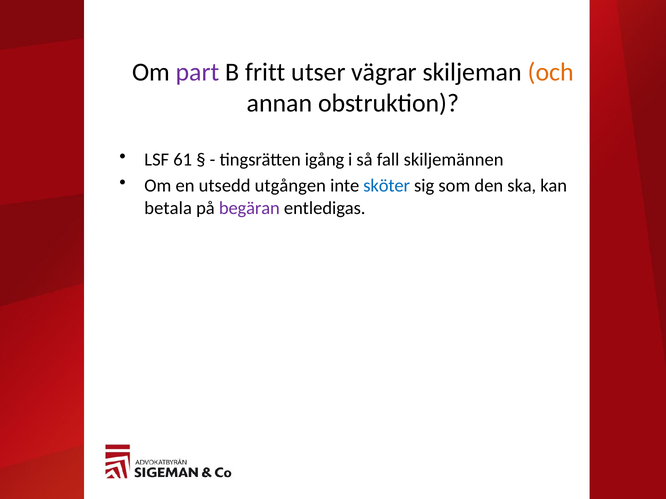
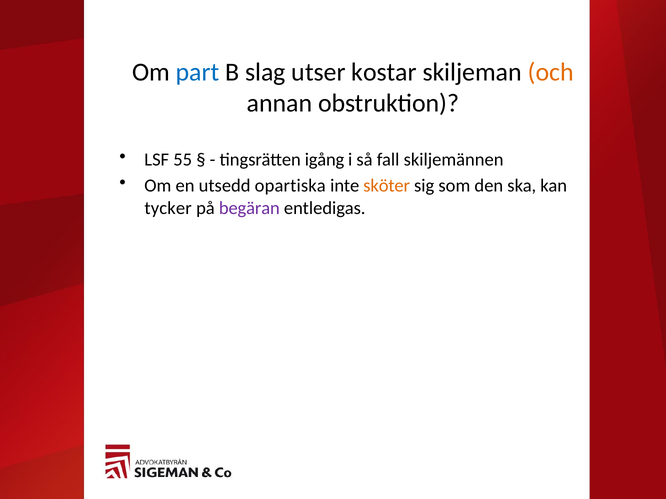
part colour: purple -> blue
fritt: fritt -> slag
vägrar: vägrar -> kostar
61: 61 -> 55
utgången: utgången -> opartiska
sköter colour: blue -> orange
betala: betala -> tycker
